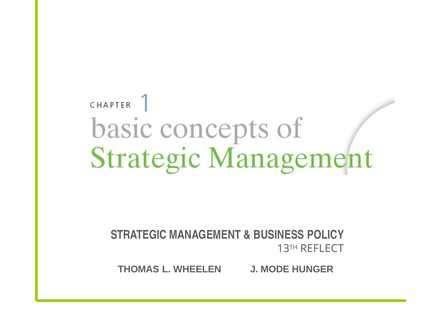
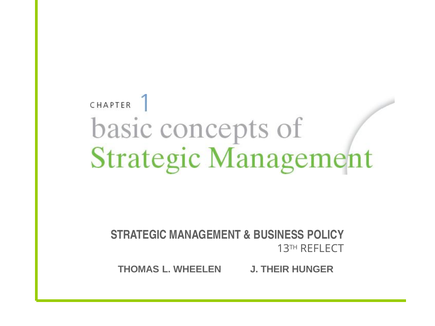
MODE: MODE -> THEIR
